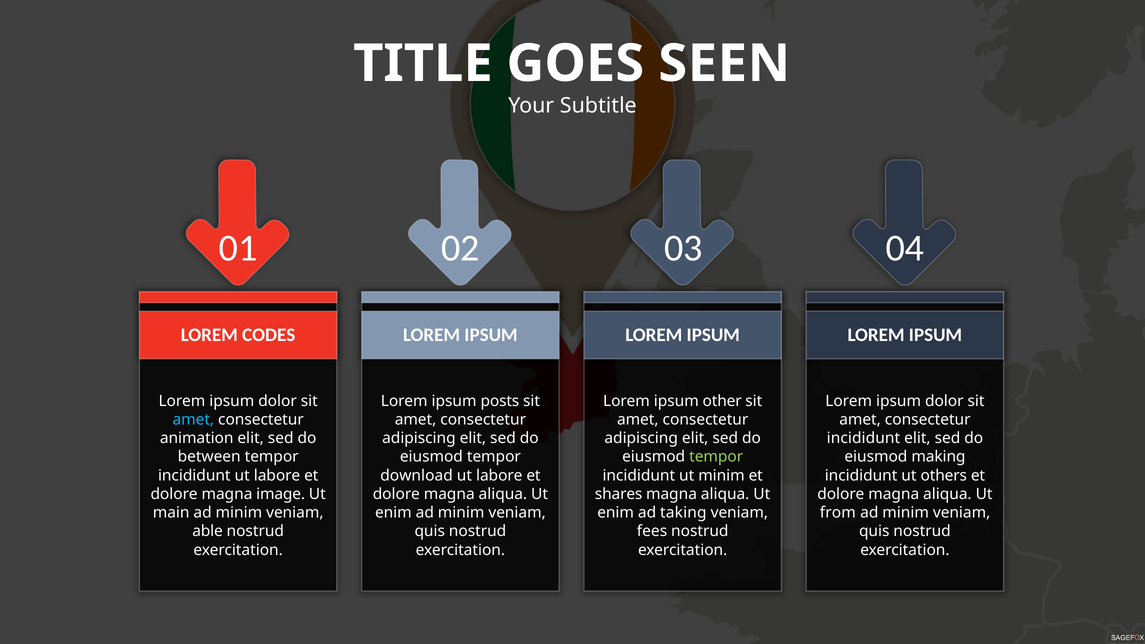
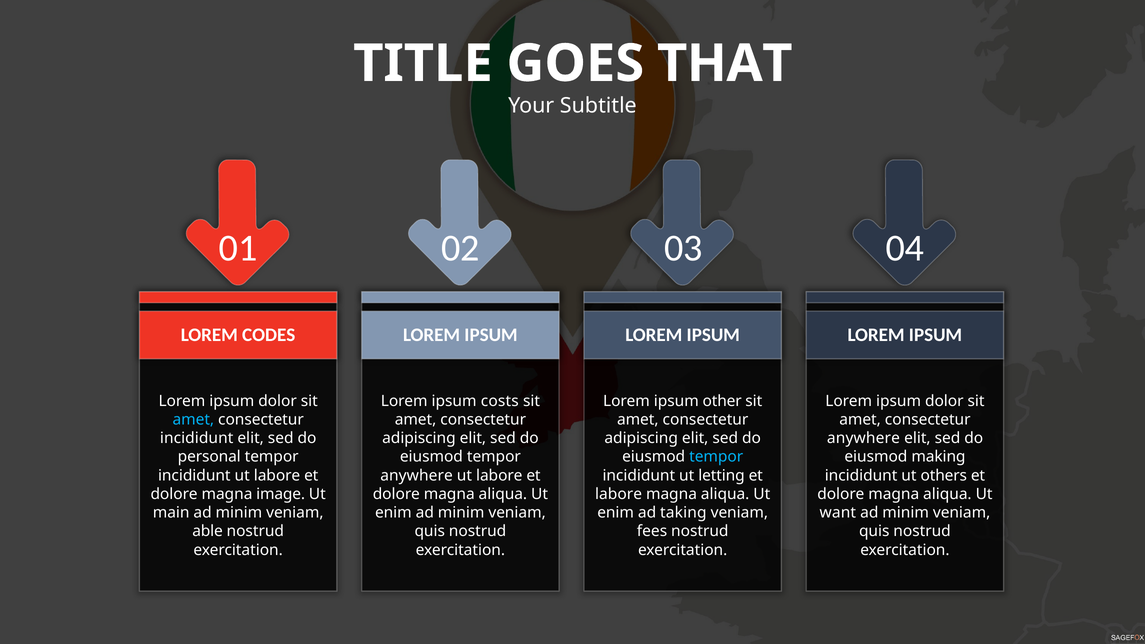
SEEN: SEEN -> THAT
posts: posts -> costs
animation at (197, 438): animation -> incididunt
incididunt at (863, 438): incididunt -> anywhere
between: between -> personal
tempor at (716, 457) colour: light green -> light blue
download at (417, 476): download -> anywhere
ut minim: minim -> letting
shares at (619, 494): shares -> labore
from: from -> want
